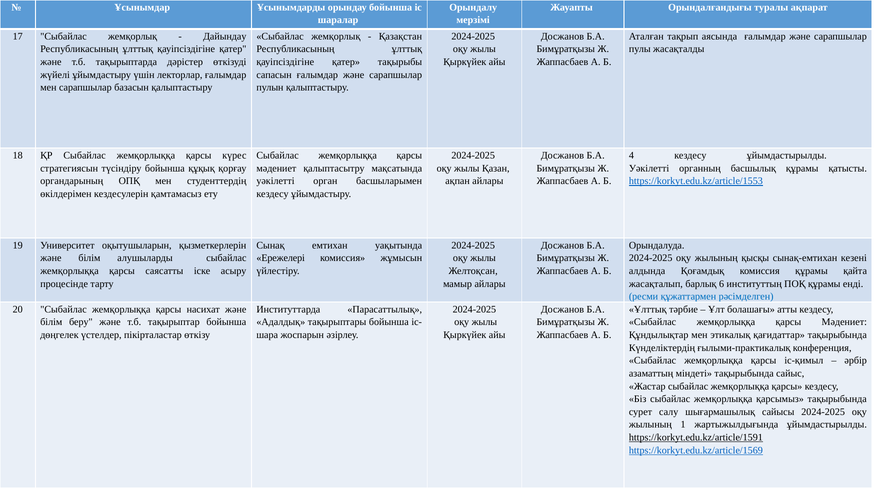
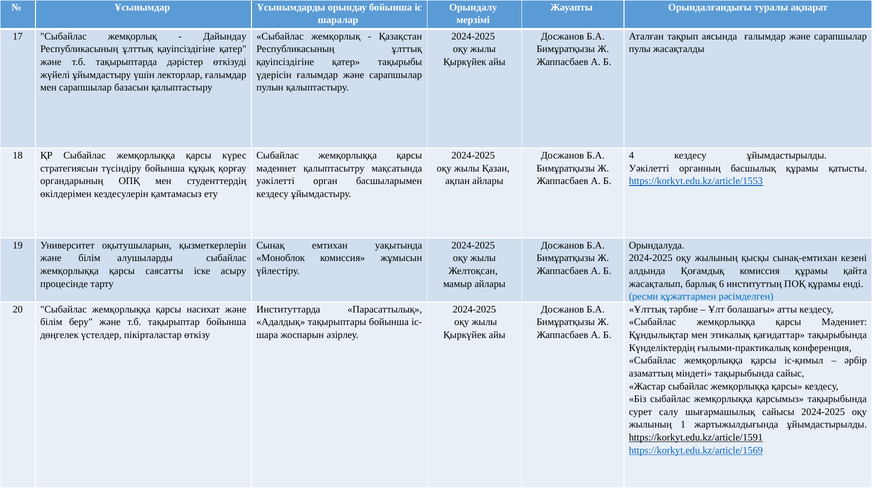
сапасын: сапасын -> үдерісін
Ережелері: Ережелері -> Моноблок
